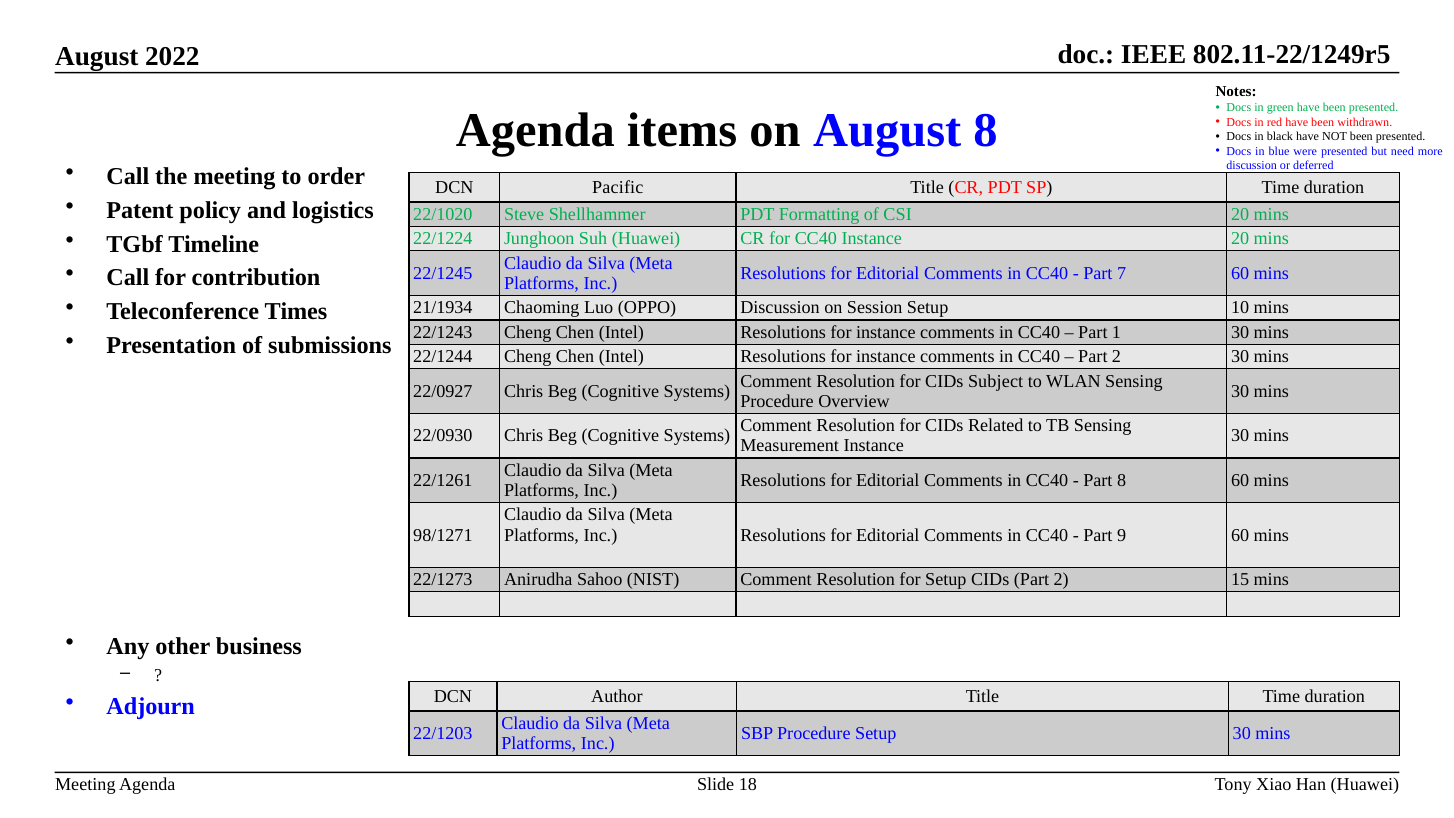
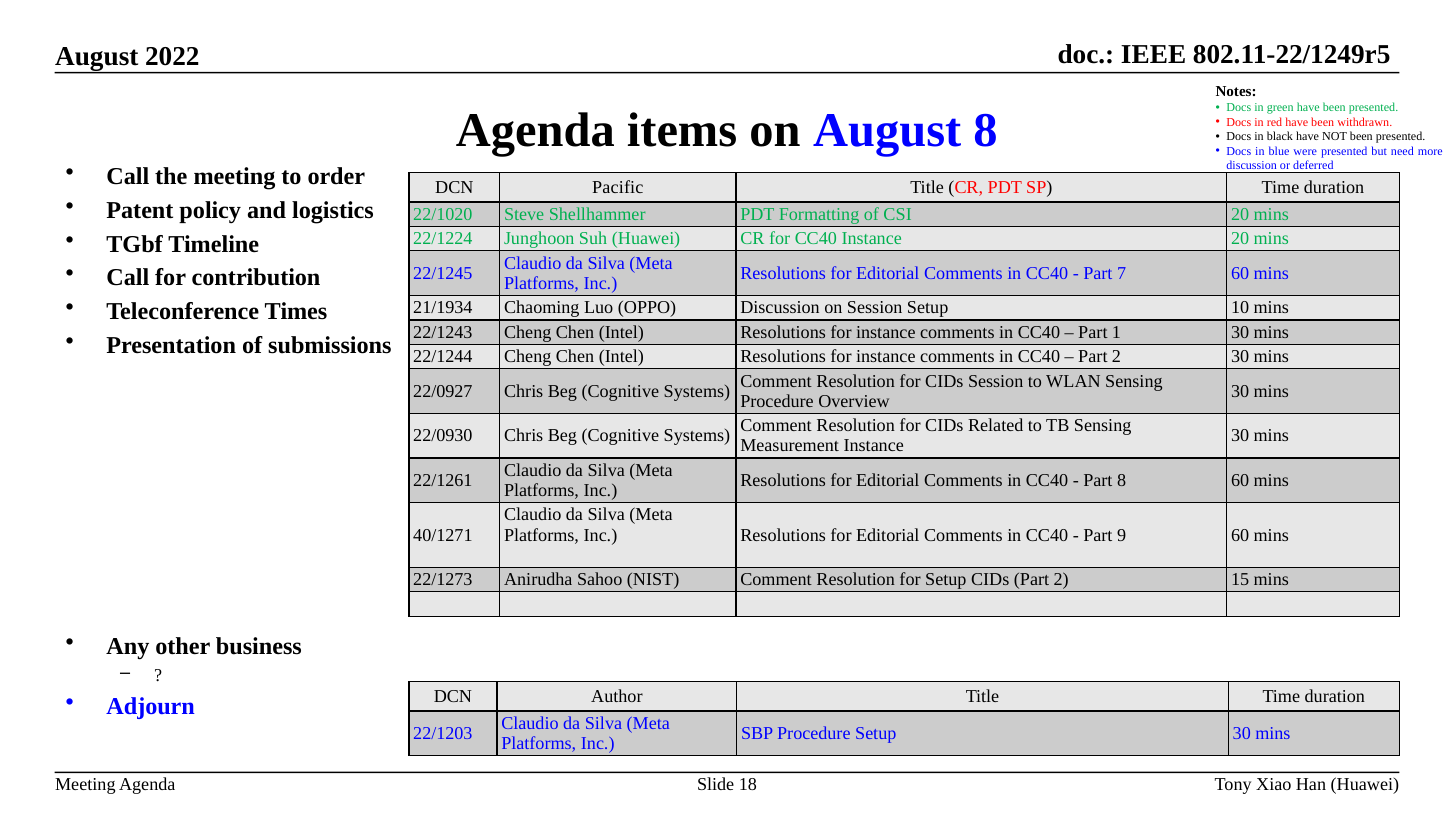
CIDs Subject: Subject -> Session
98/1271: 98/1271 -> 40/1271
